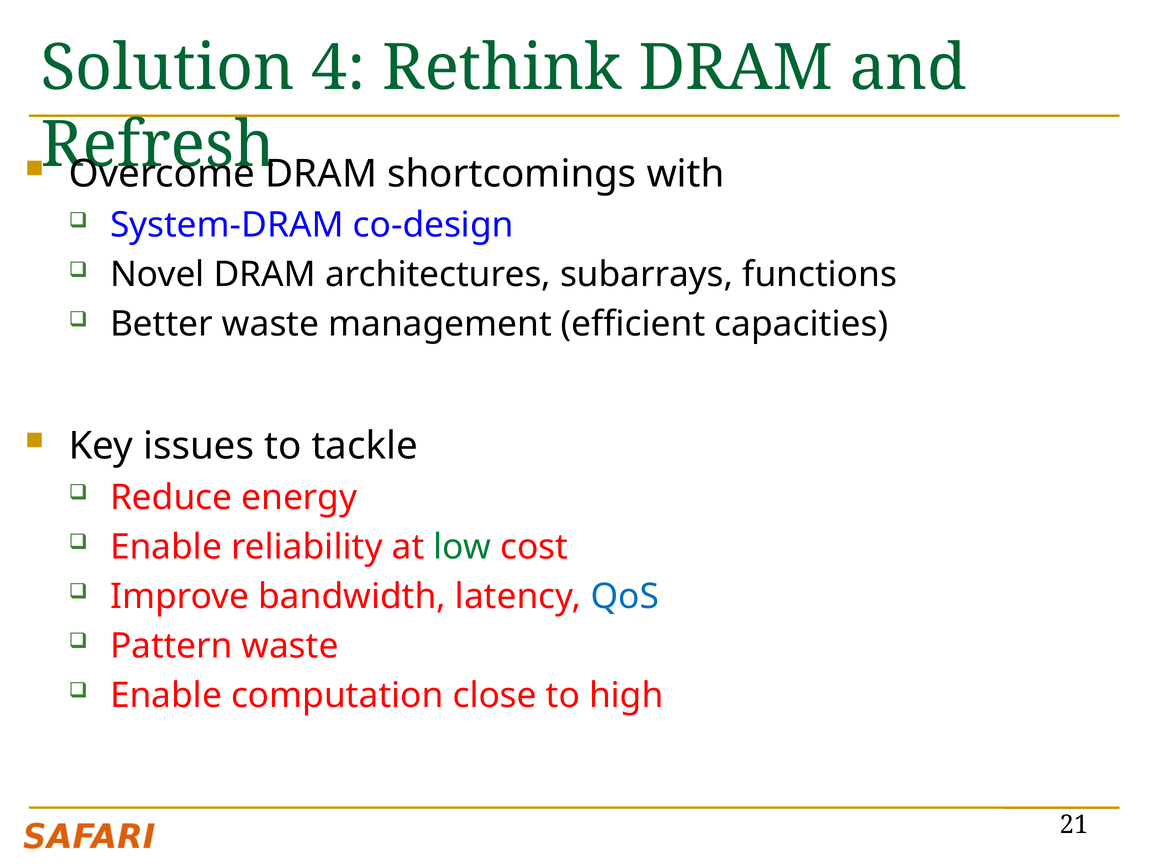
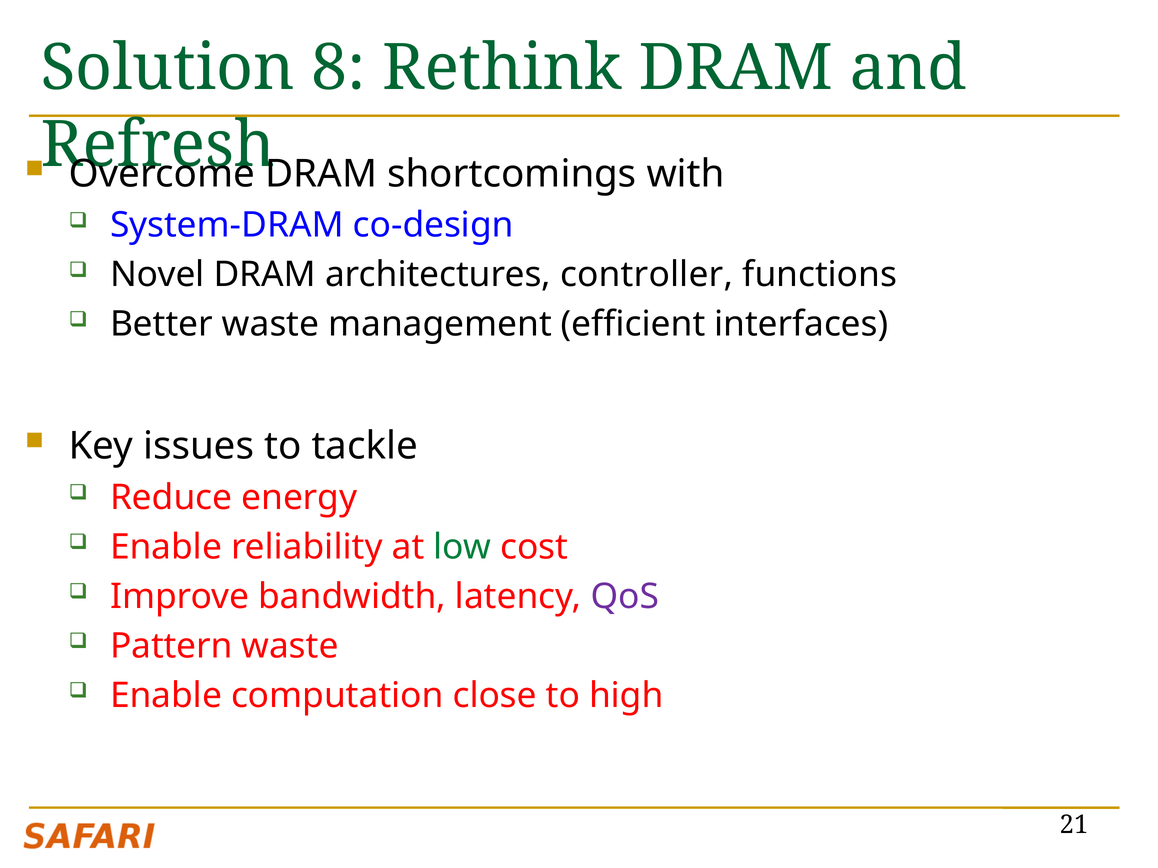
4: 4 -> 8
subarrays: subarrays -> controller
capacities: capacities -> interfaces
QoS colour: blue -> purple
